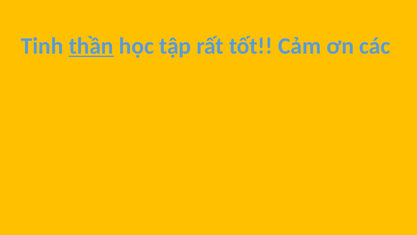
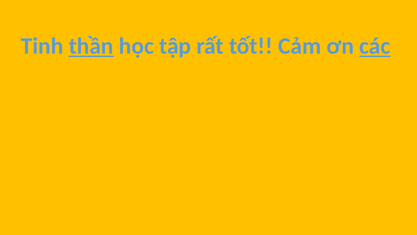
các underline: none -> present
